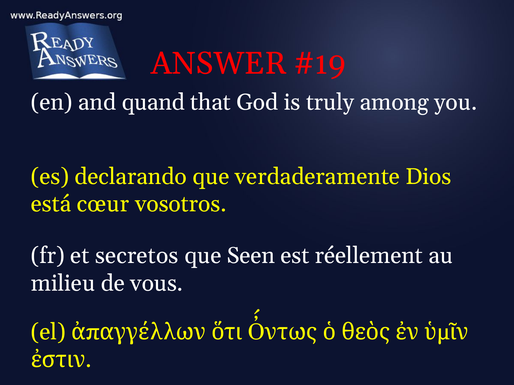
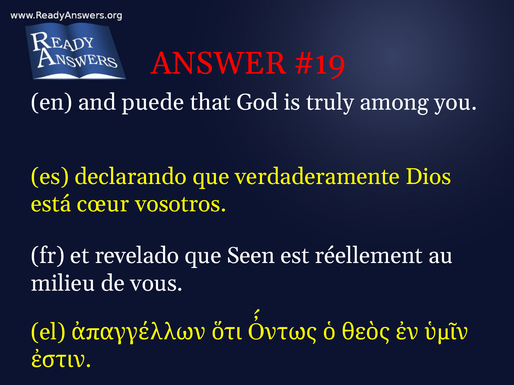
quand: quand -> puede
secretos: secretos -> revelado
